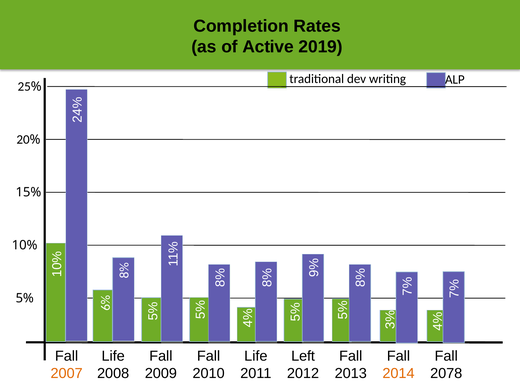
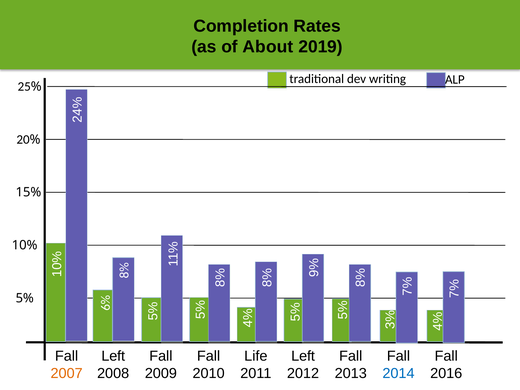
Active: Active -> About
Life at (113, 356): Life -> Left
2014 colour: orange -> blue
2078: 2078 -> 2016
